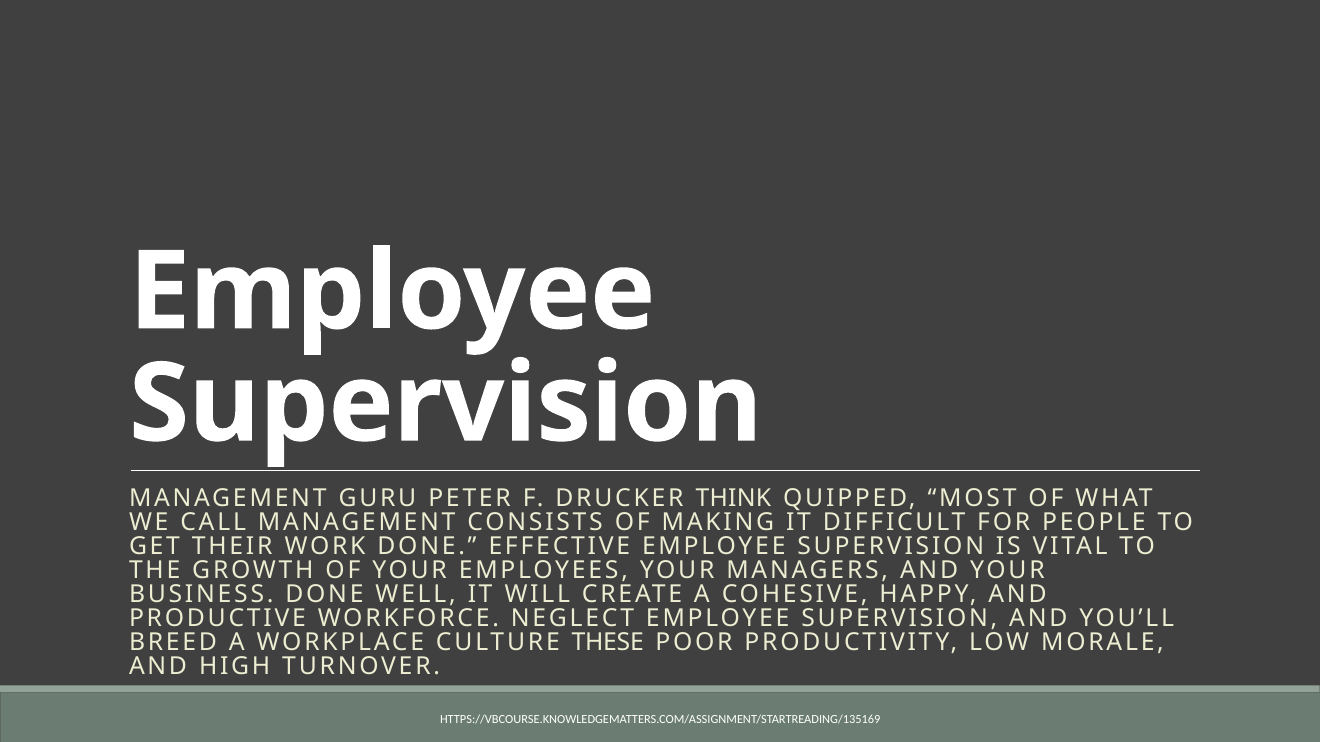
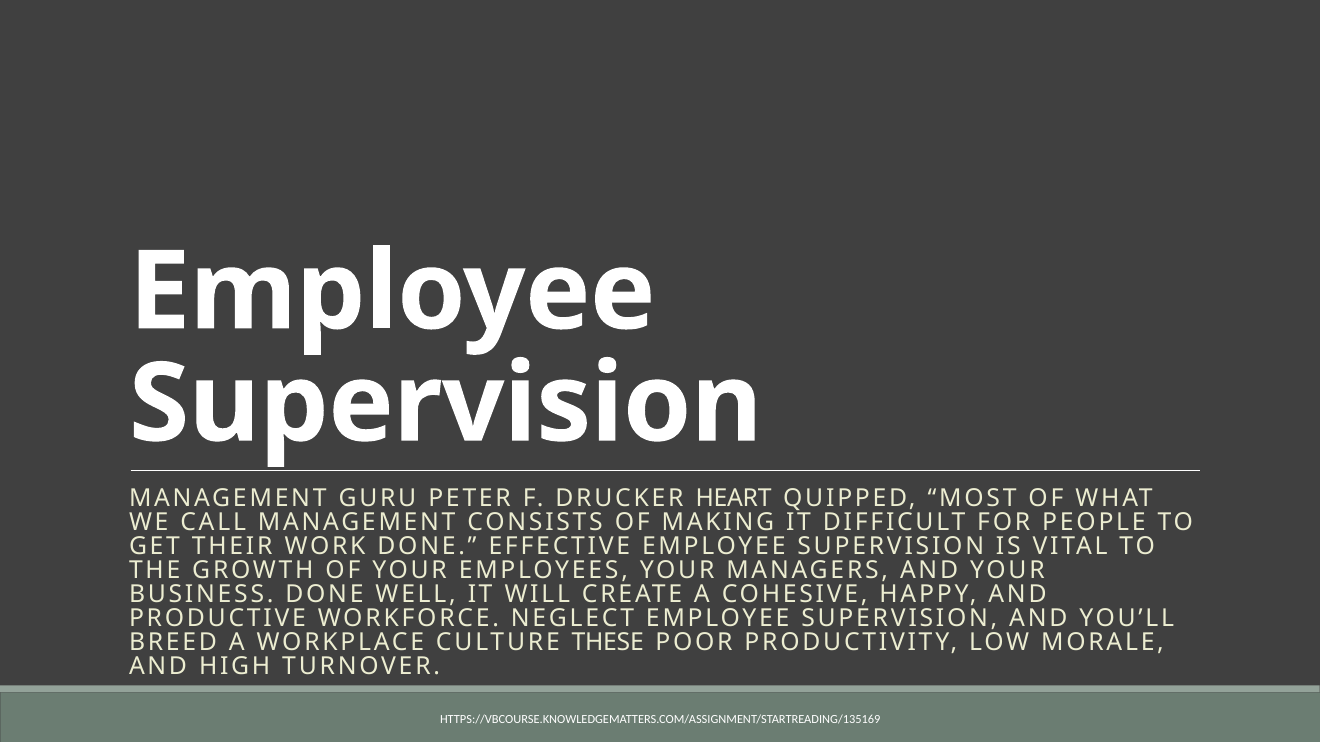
THINK: THINK -> HEART
